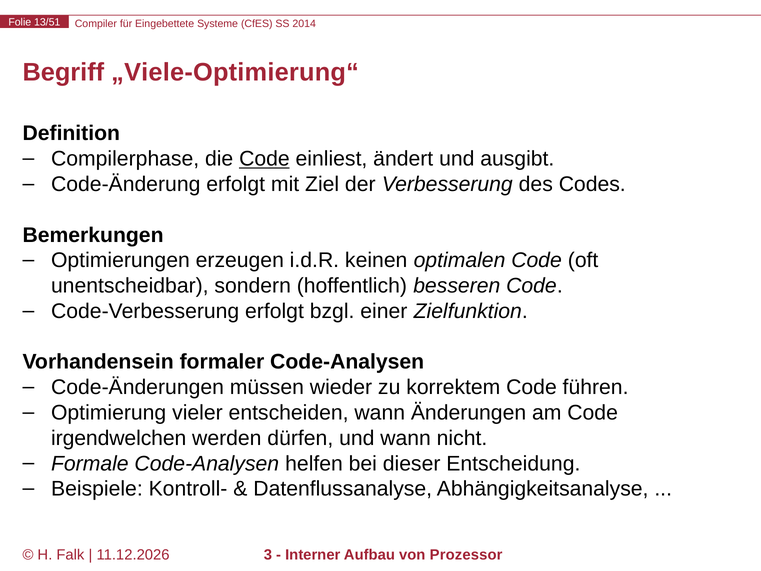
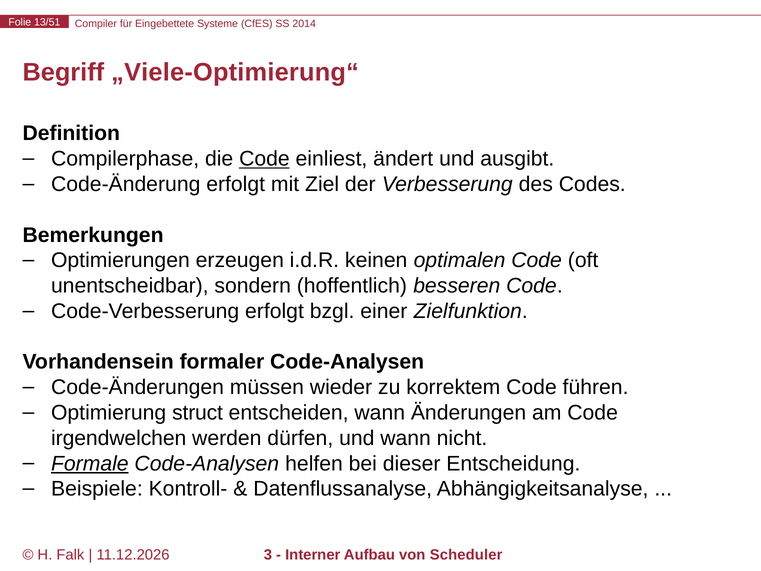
vieler: vieler -> struct
Formale underline: none -> present
Prozessor: Prozessor -> Scheduler
